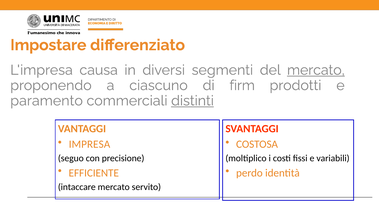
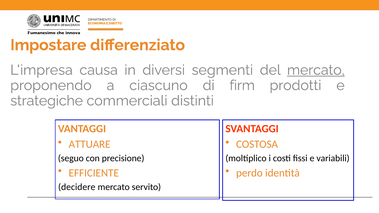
paramento: paramento -> strategiche
distinti underline: present -> none
IMPRESA: IMPRESA -> ATTUARE
intaccare: intaccare -> decidere
